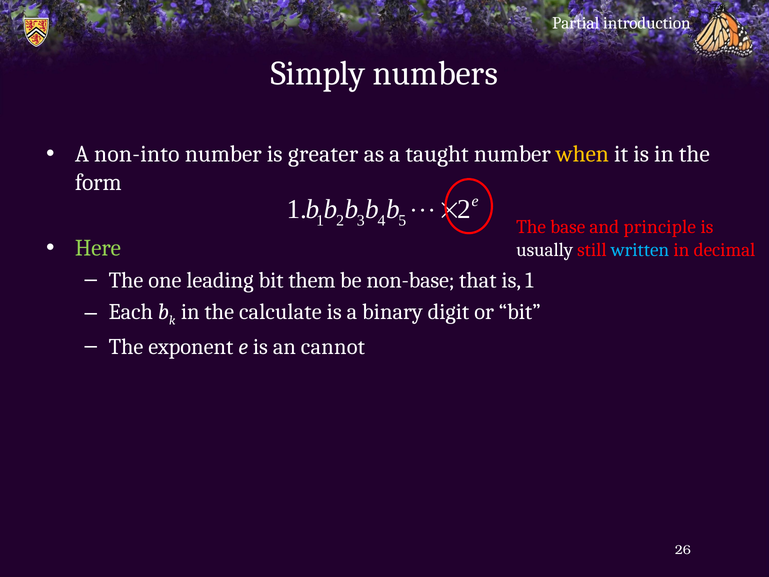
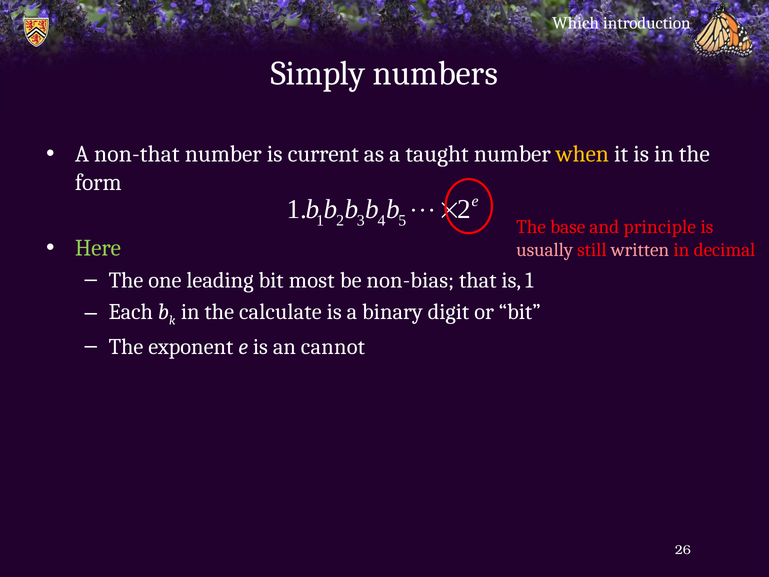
Partial: Partial -> Which
non-into: non-into -> non-that
greater: greater -> current
usually colour: white -> pink
written colour: light blue -> pink
them: them -> most
non-base: non-base -> non-bias
